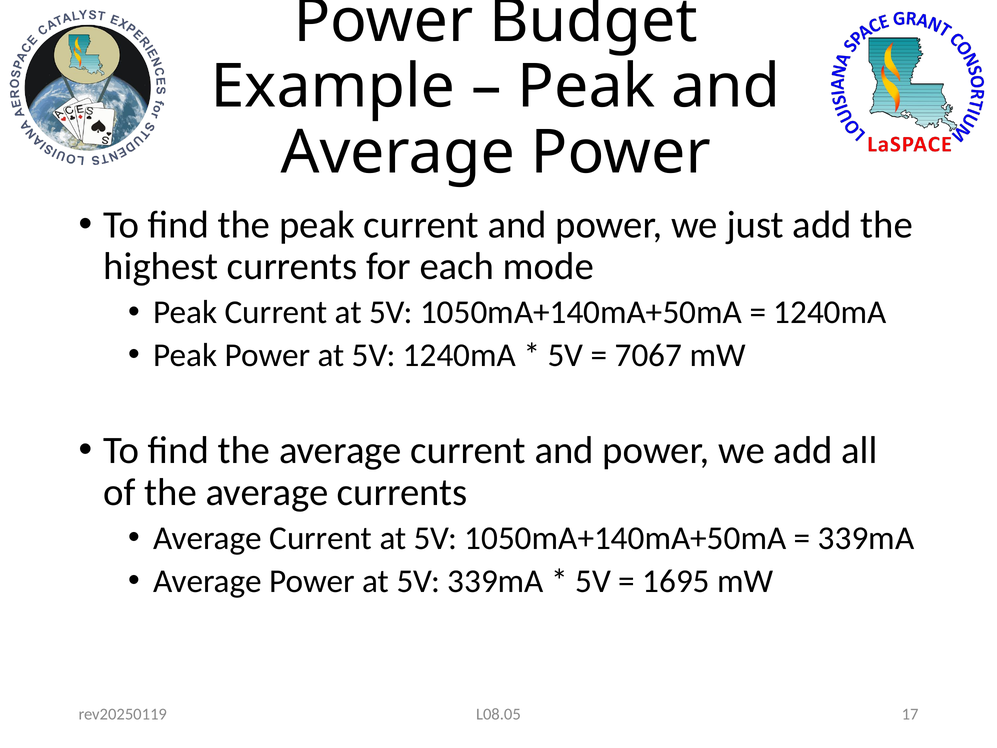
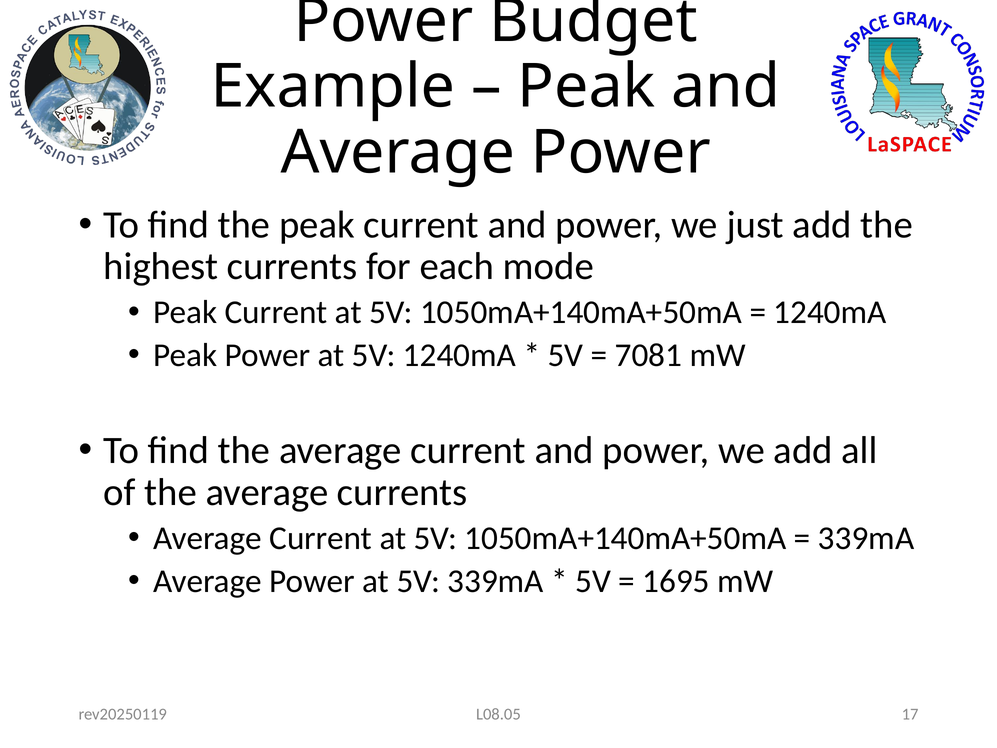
7067: 7067 -> 7081
